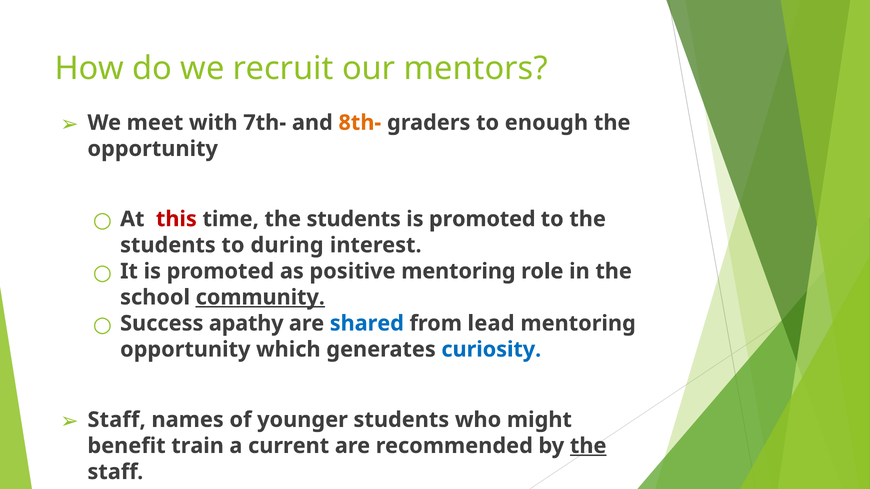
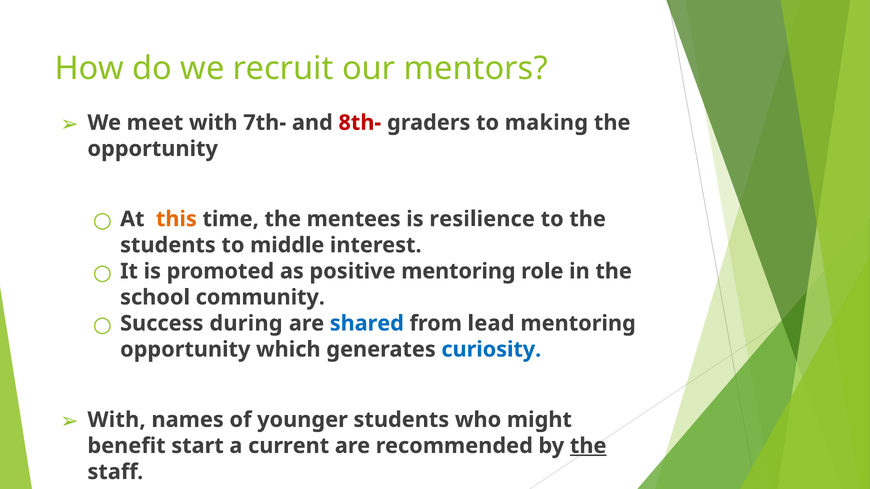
8th- colour: orange -> red
enough: enough -> making
this colour: red -> orange
time the students: students -> mentees
promoted at (482, 219): promoted -> resilience
during: during -> middle
community underline: present -> none
apathy: apathy -> during
Staff at (117, 420): Staff -> With
train: train -> start
